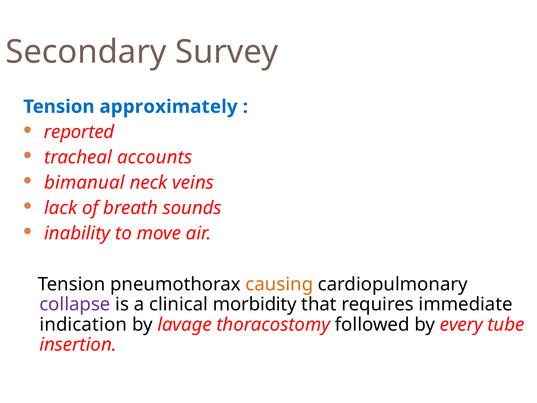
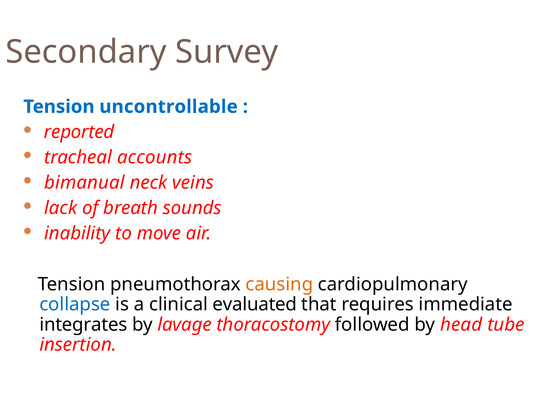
approximately: approximately -> uncontrollable
collapse colour: purple -> blue
morbidity: morbidity -> evaluated
indication: indication -> integrates
every: every -> head
